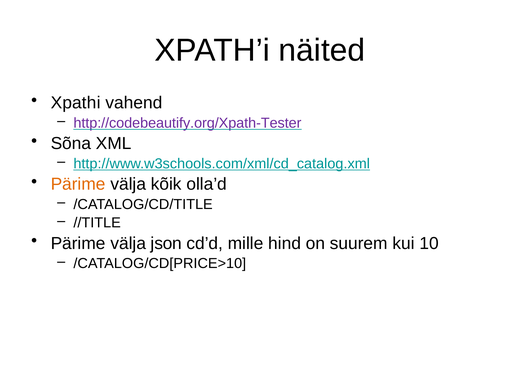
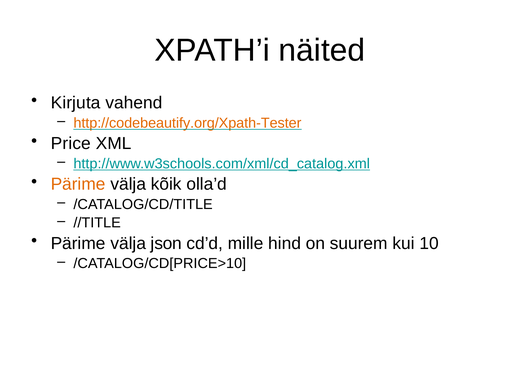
Xpathi: Xpathi -> Kirjuta
http://codebeautify.org/Xpath-Tester colour: purple -> orange
Sõna: Sõna -> Price
